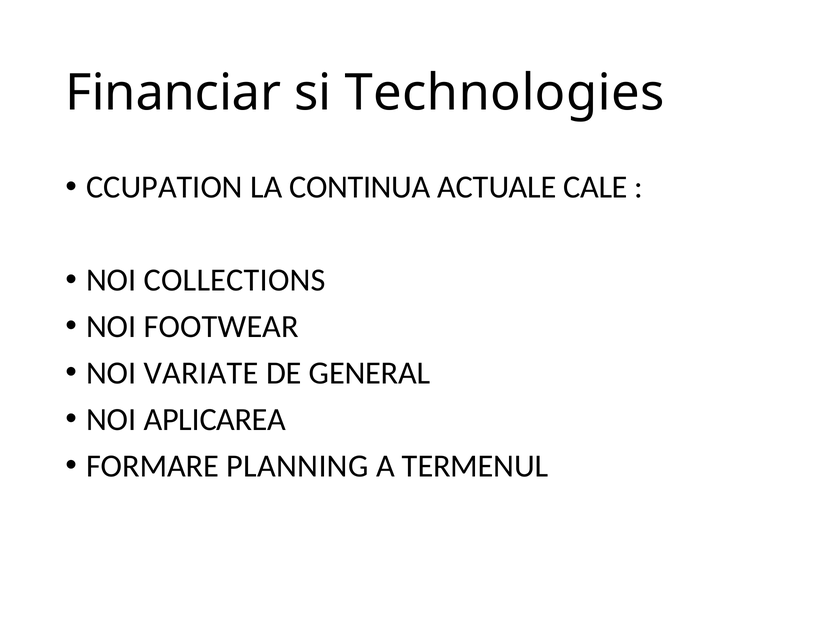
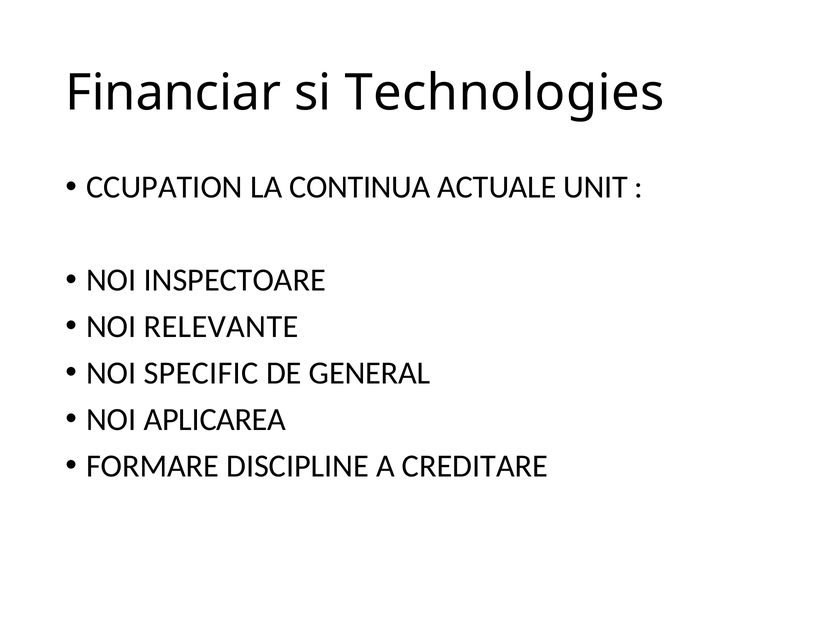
CALE: CALE -> UNIT
COLLECTIONS: COLLECTIONS -> INSPECTOARE
FOOTWEAR: FOOTWEAR -> RELEVANTE
VARIATE: VARIATE -> SPECIFIC
PLANNING: PLANNING -> DISCIPLINE
TERMENUL: TERMENUL -> CREDITARE
